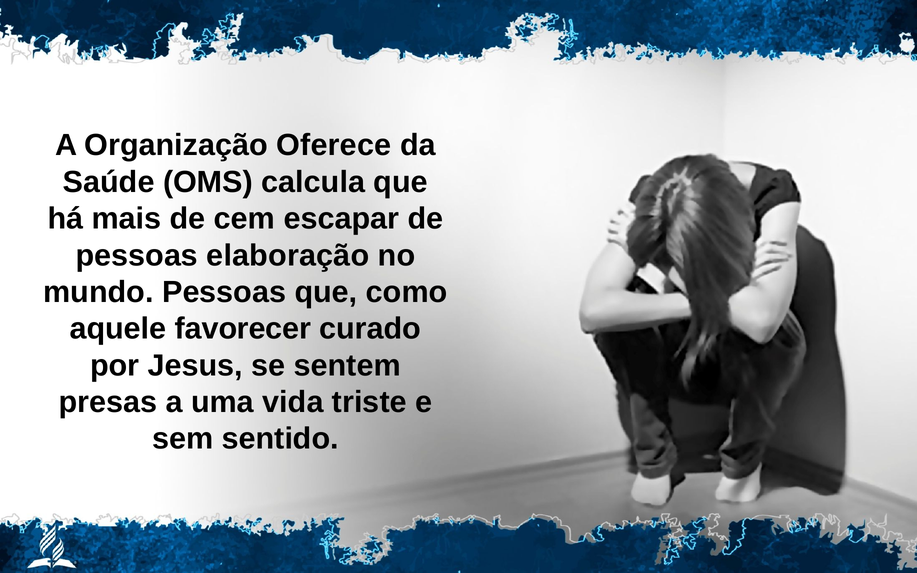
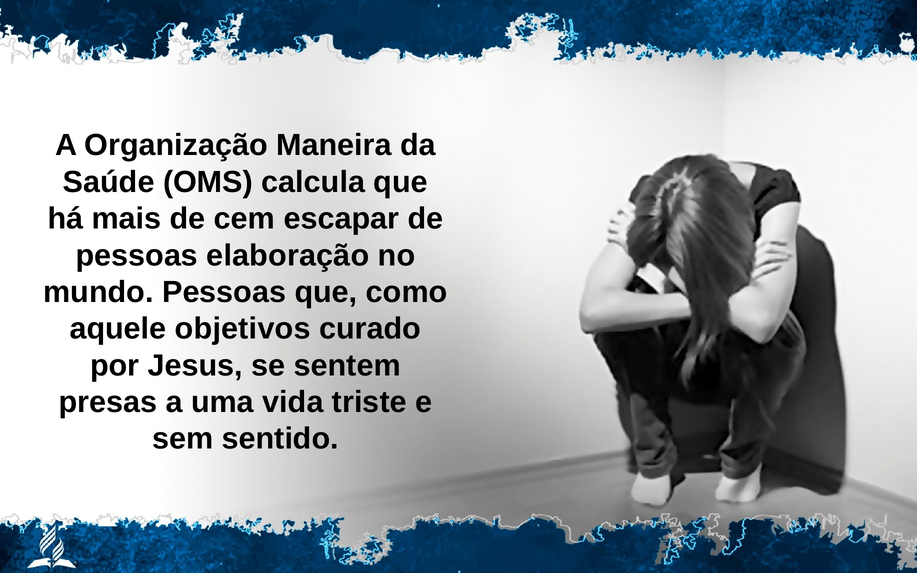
Oferece: Oferece -> Maneira
favorecer: favorecer -> objetivos
